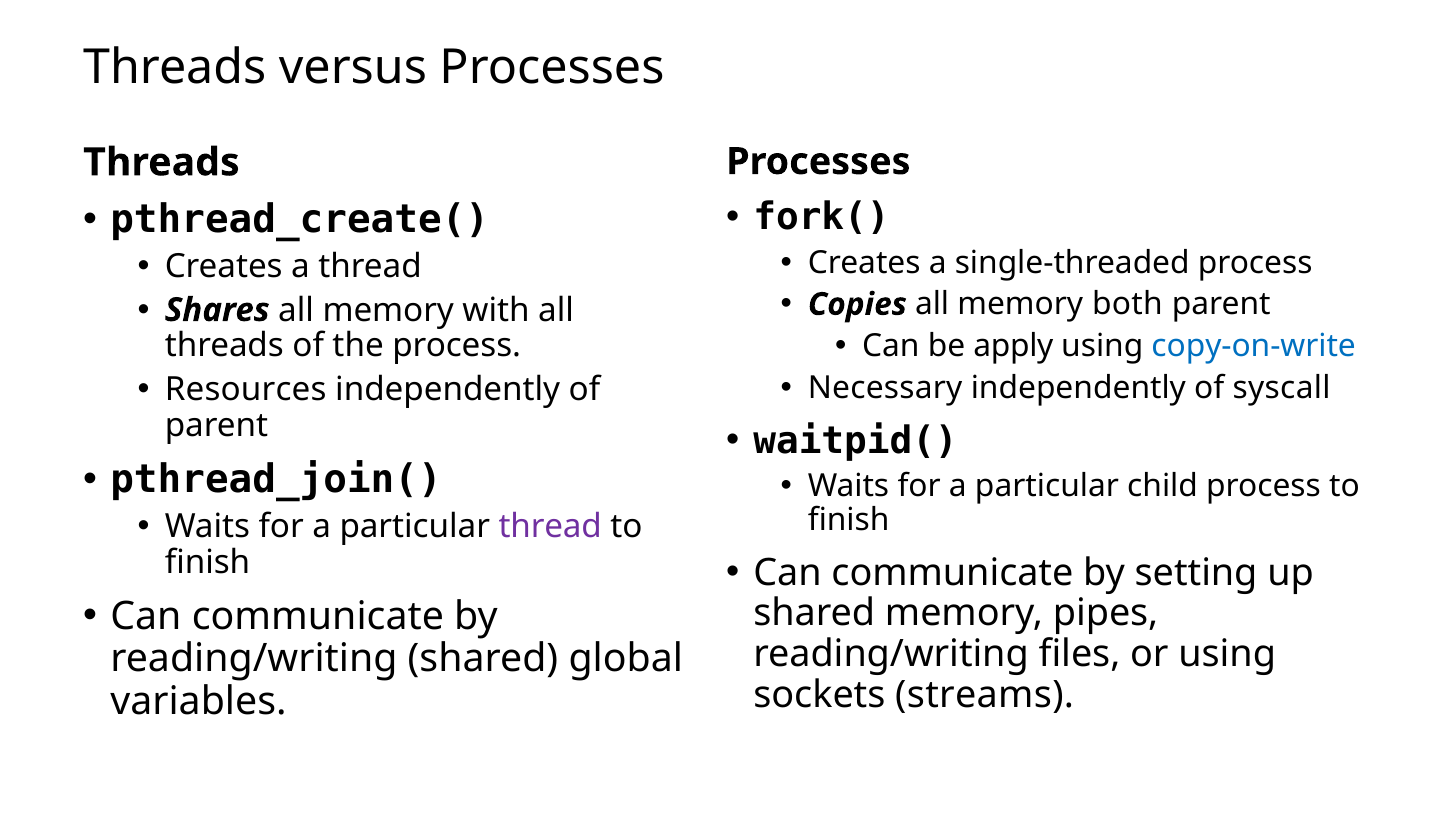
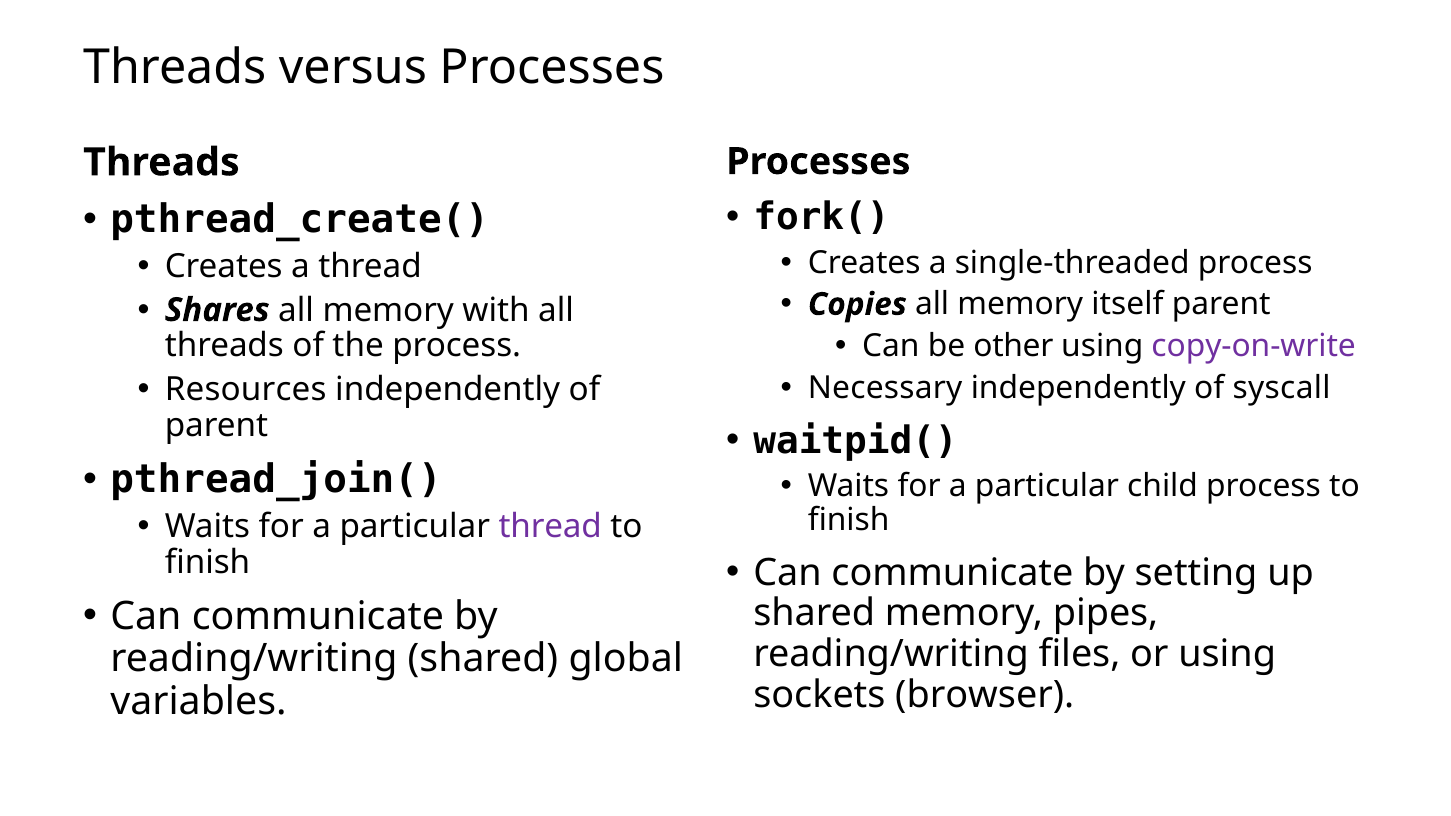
both: both -> itself
apply: apply -> other
copy-on-write colour: blue -> purple
streams: streams -> browser
